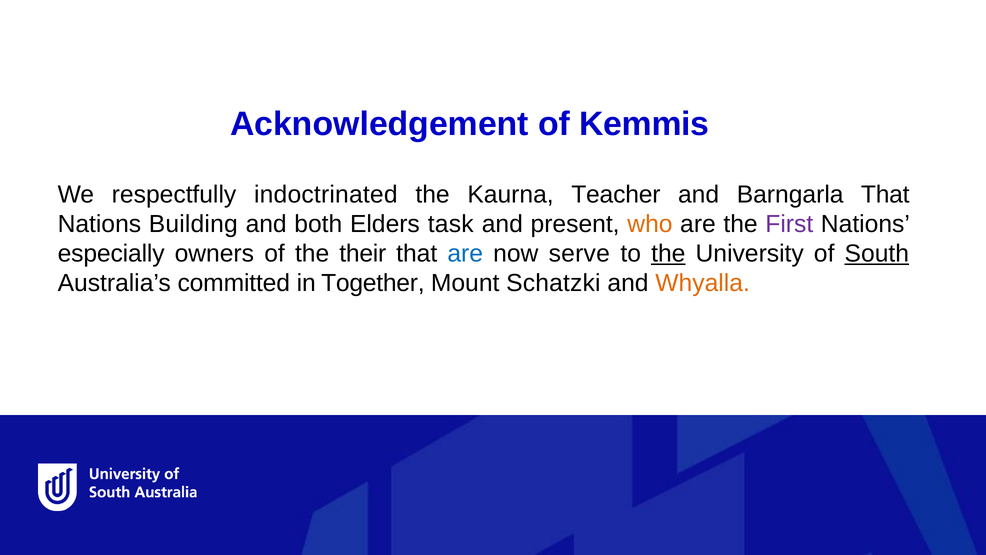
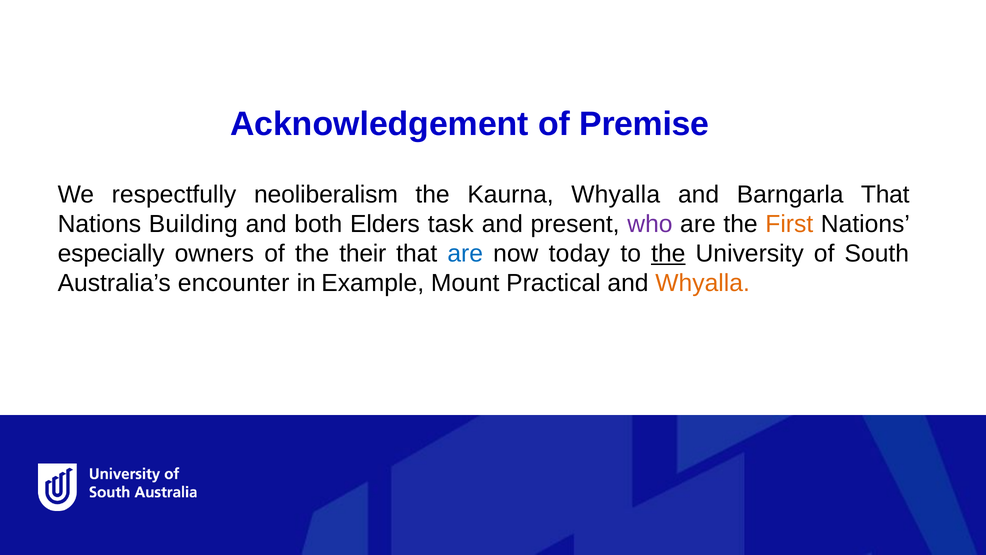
Kemmis: Kemmis -> Premise
indoctrinated: indoctrinated -> neoliberalism
Kaurna Teacher: Teacher -> Whyalla
who colour: orange -> purple
First colour: purple -> orange
serve: serve -> today
South underline: present -> none
committed: committed -> encounter
Together: Together -> Example
Schatzki: Schatzki -> Practical
